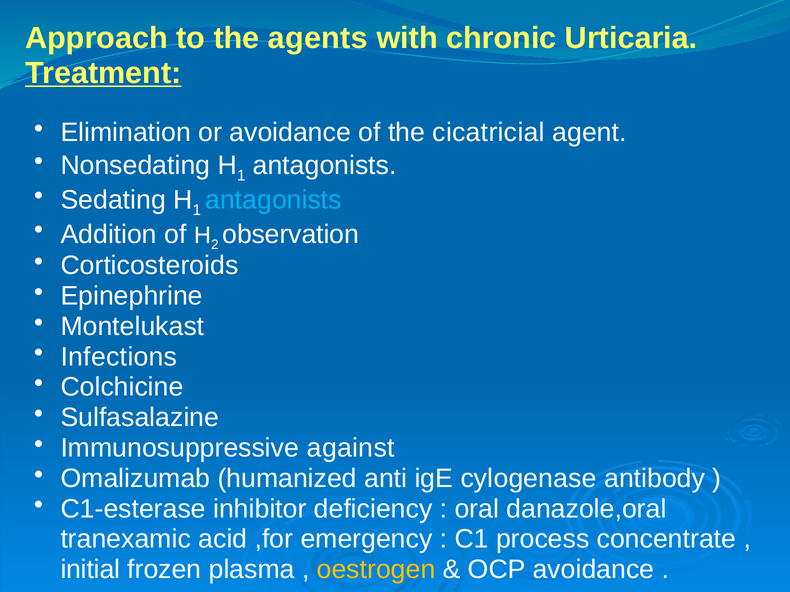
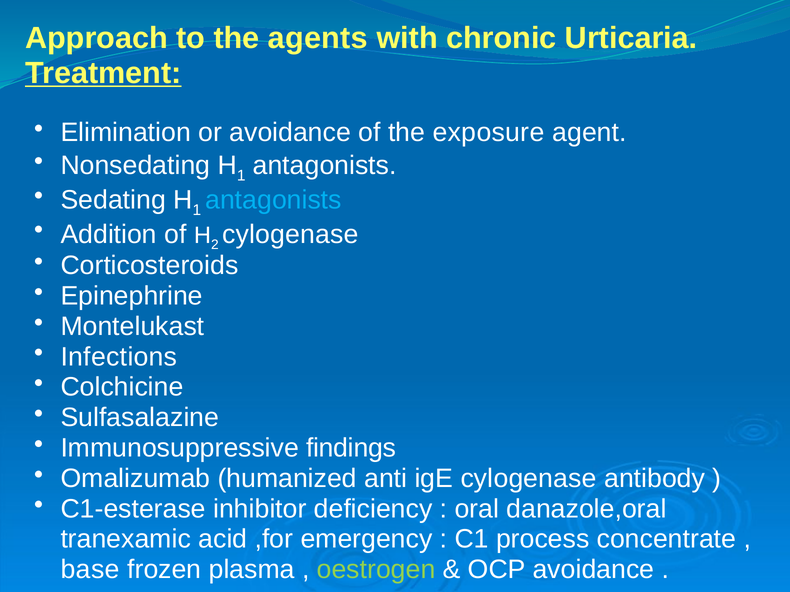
cicatricial: cicatricial -> exposure
observation at (291, 235): observation -> cylogenase
against: against -> findings
initial: initial -> base
oestrogen colour: yellow -> light green
